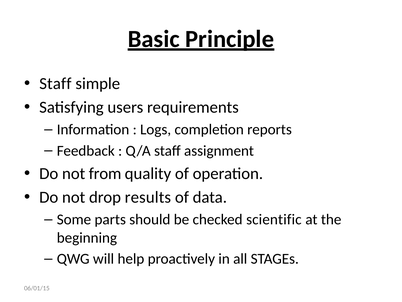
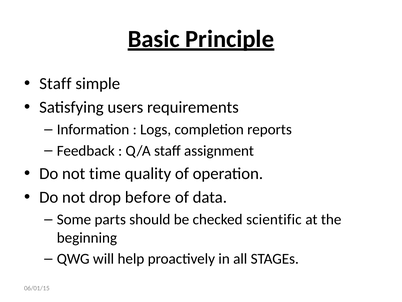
from: from -> time
results: results -> before
